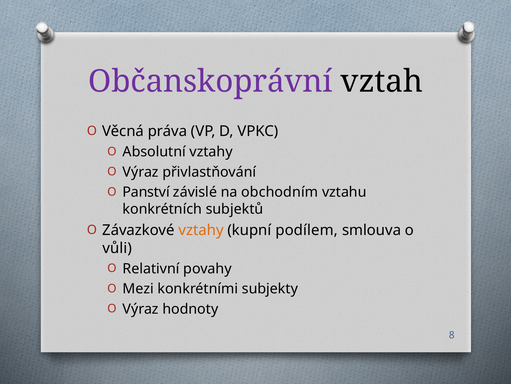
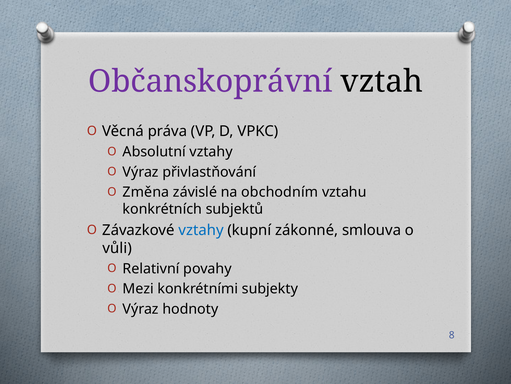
Panství: Panství -> Změna
vztahy at (201, 230) colour: orange -> blue
podílem: podílem -> zákonné
